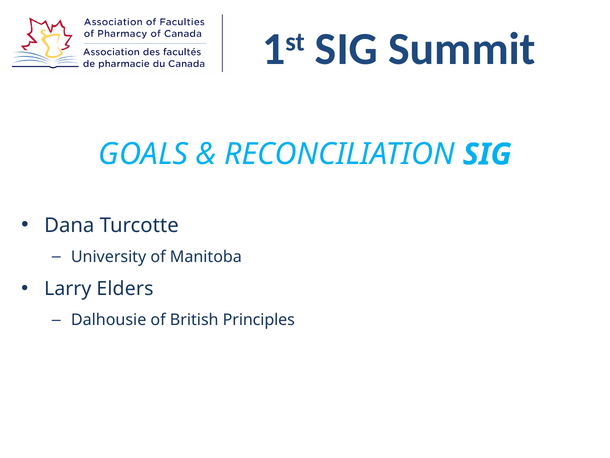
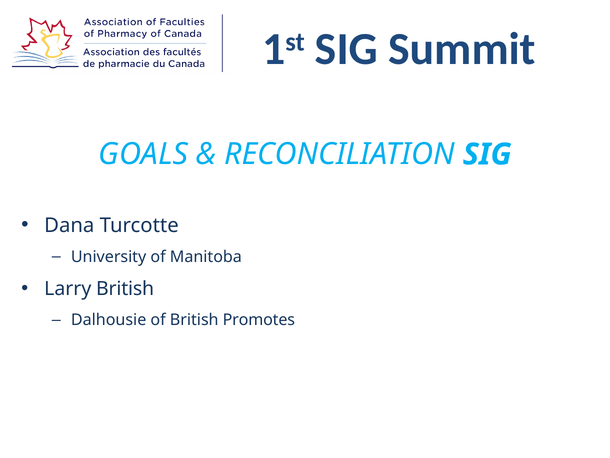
Larry Elders: Elders -> British
Principles: Principles -> Promotes
